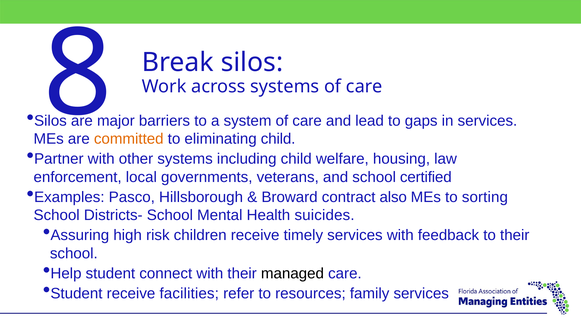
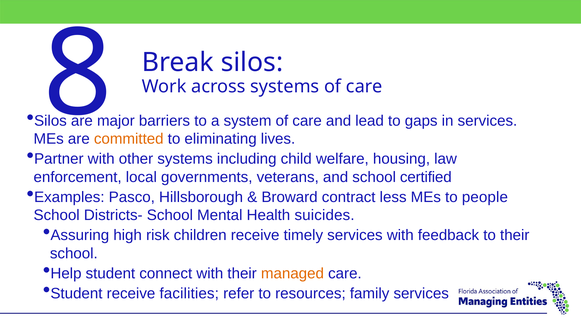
eliminating child: child -> lives
also: also -> less
sorting: sorting -> people
managed colour: black -> orange
